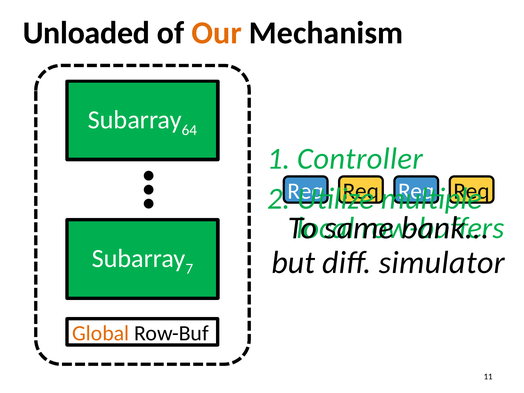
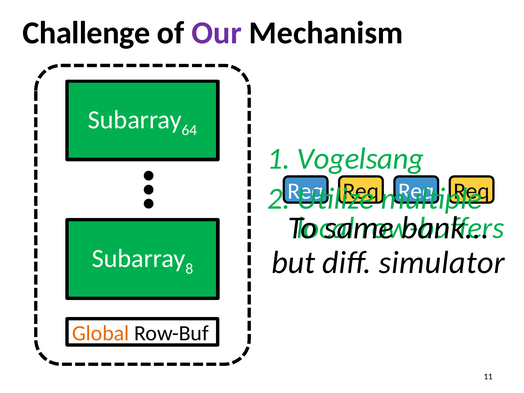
Unloaded: Unloaded -> Challenge
Our colour: orange -> purple
Controller: Controller -> Vogelsang
7: 7 -> 8
